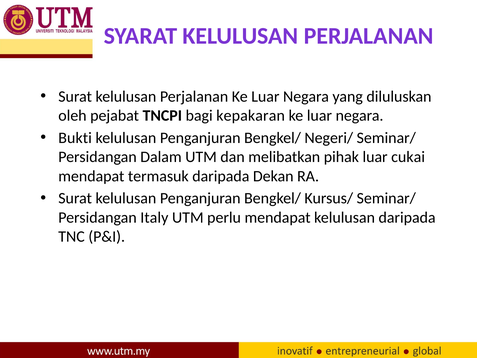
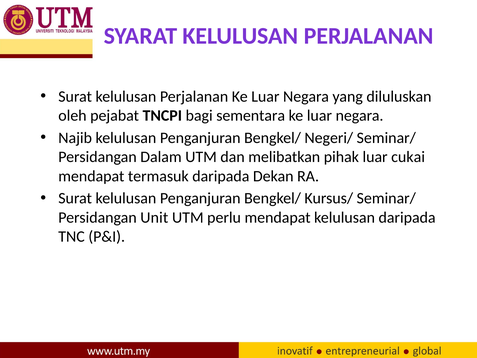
kepakaran: kepakaran -> sementara
Bukti: Bukti -> Najib
Italy: Italy -> Unit
